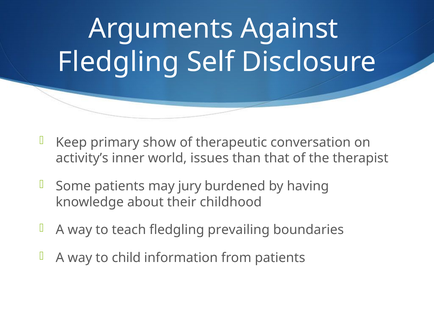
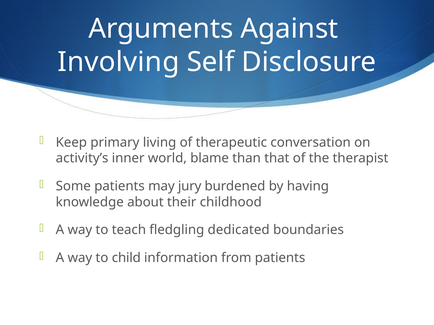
Fledgling at (119, 62): Fledgling -> Involving
show: show -> living
issues: issues -> blame
prevailing: prevailing -> dedicated
